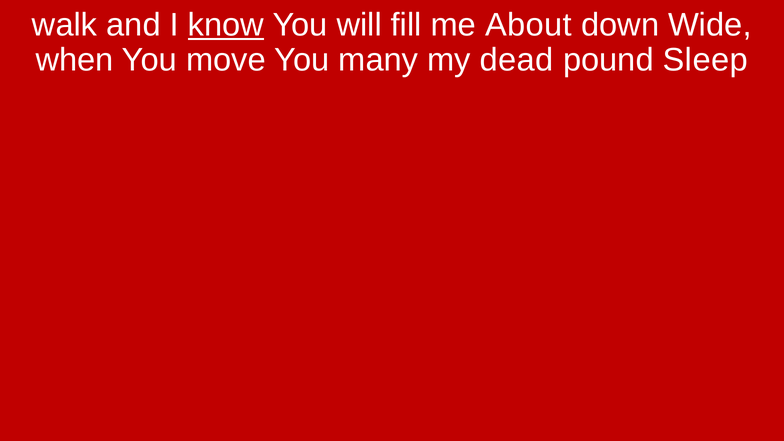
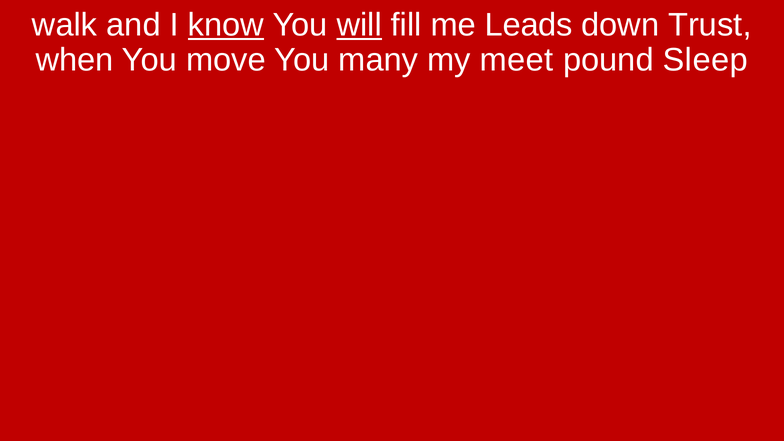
will underline: none -> present
About: About -> Leads
Wide: Wide -> Trust
dead: dead -> meet
